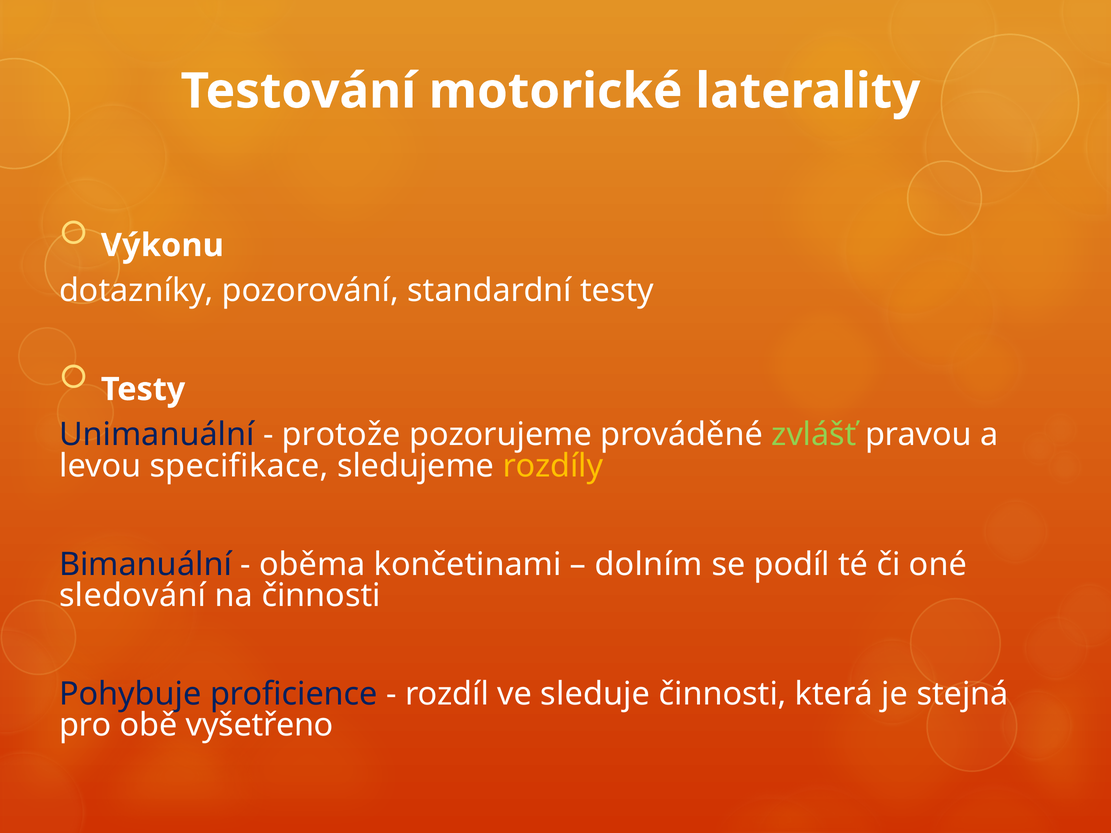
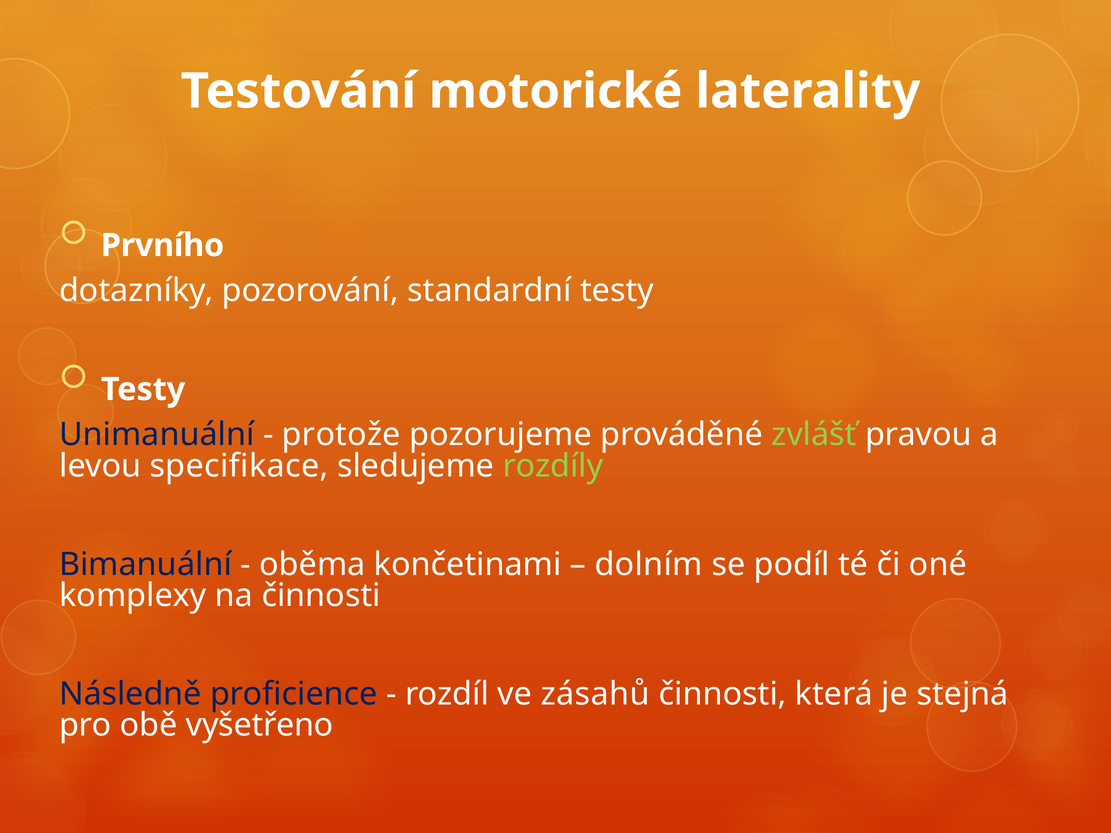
Výkonu: Výkonu -> Prvního
rozdíly colour: yellow -> light green
sledování: sledování -> komplexy
Pohybuje: Pohybuje -> Následně
sleduje: sleduje -> zásahů
